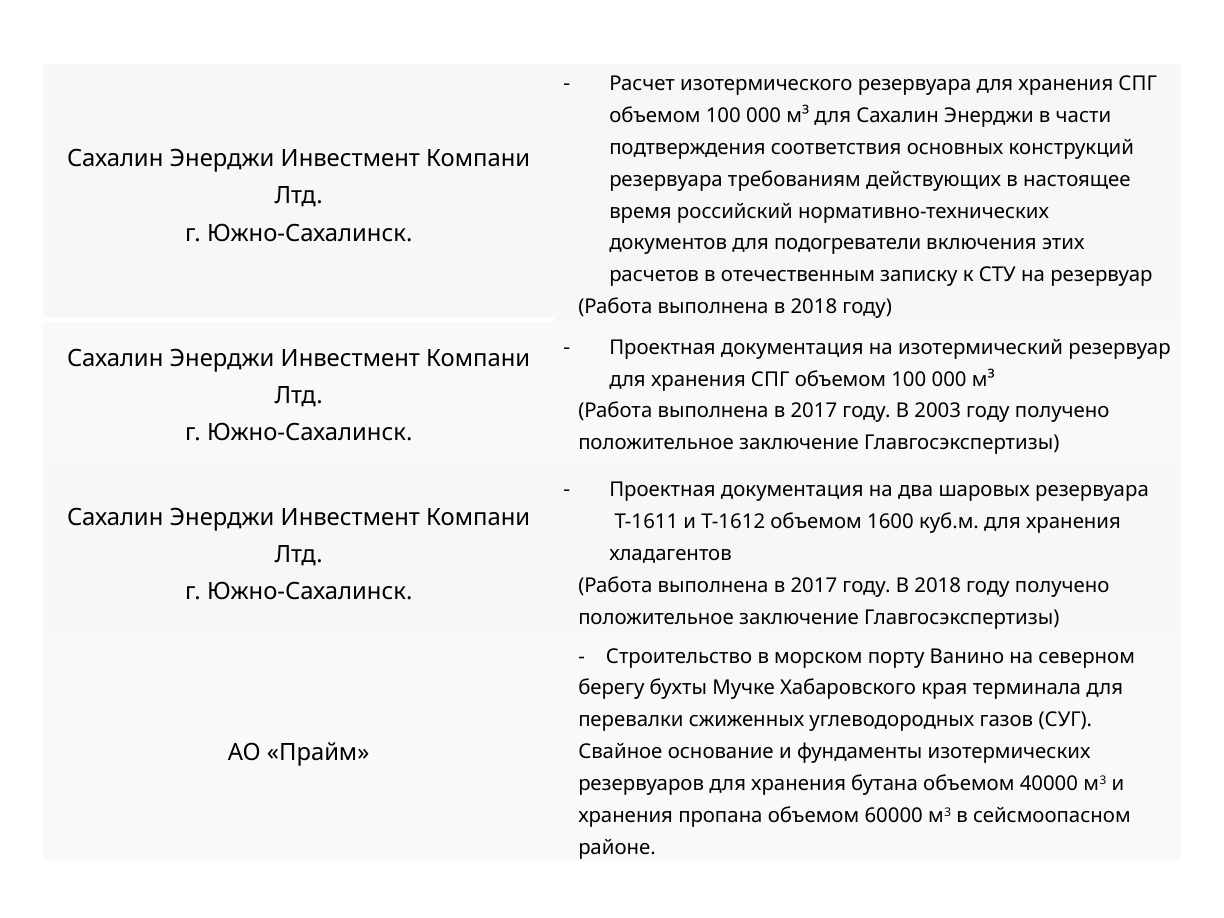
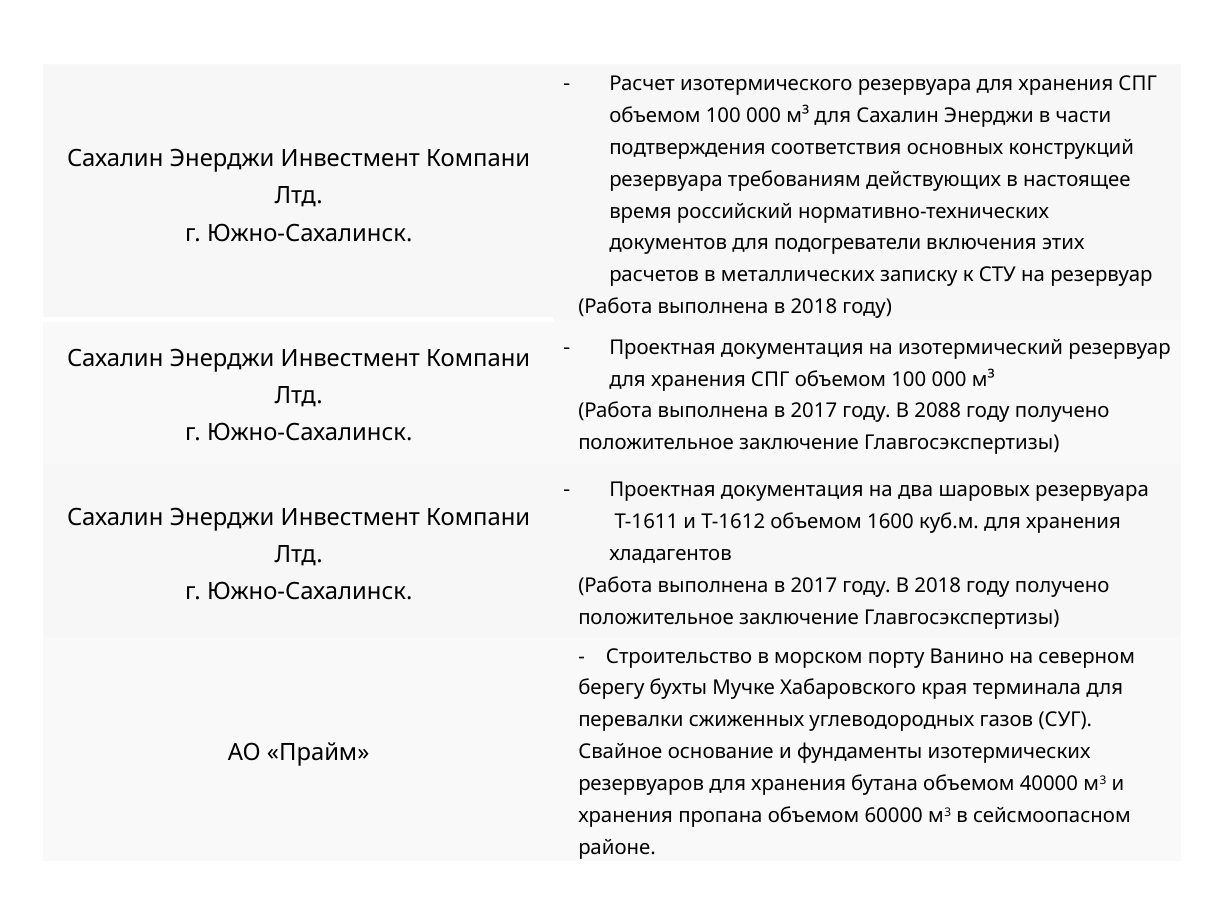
отечественным: отечественным -> металлических
2003: 2003 -> 2088
